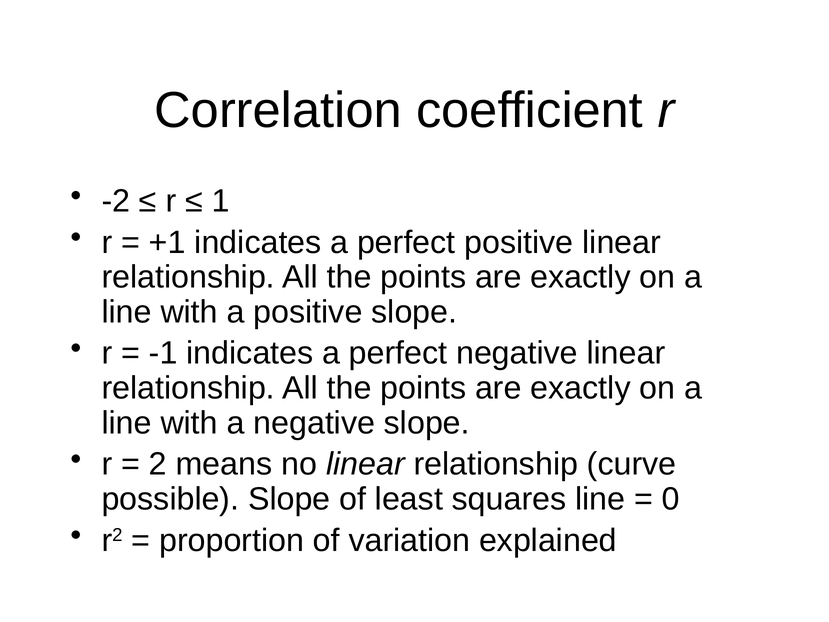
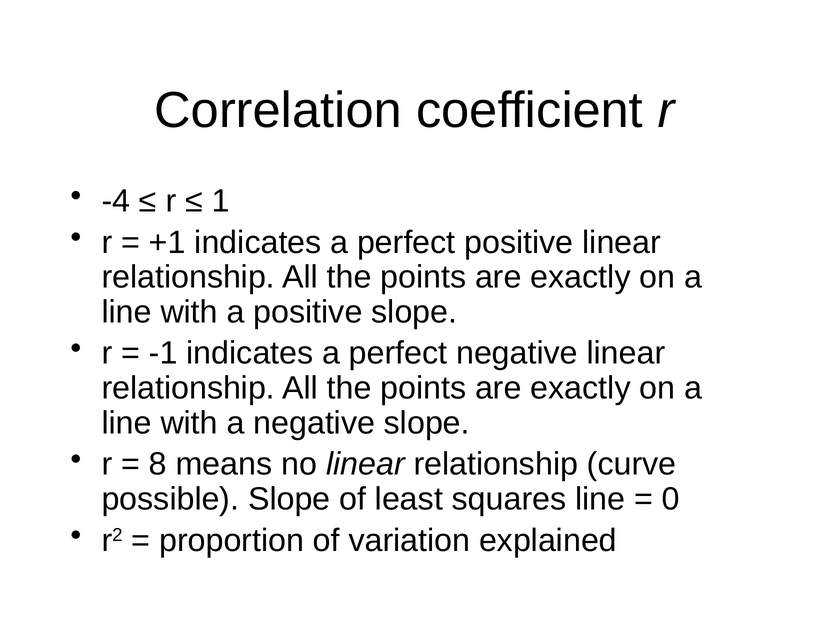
-2: -2 -> -4
2: 2 -> 8
